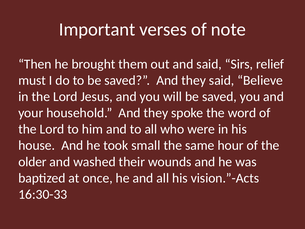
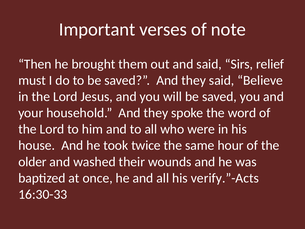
small: small -> twice
vision.”-Acts: vision.”-Acts -> verify.”-Acts
